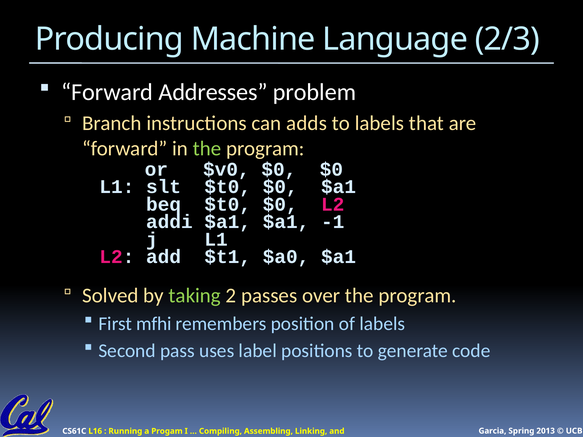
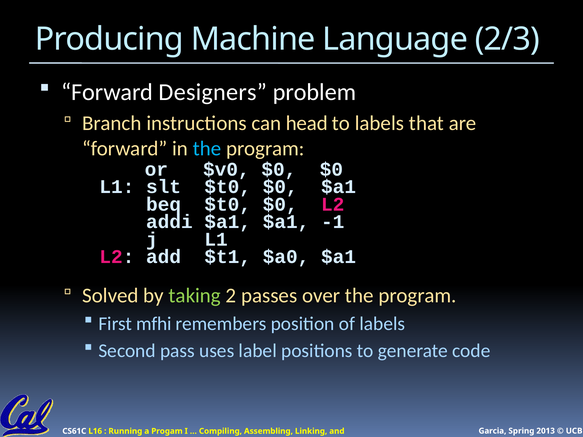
Addresses: Addresses -> Designers
adds: adds -> head
the at (207, 148) colour: light green -> light blue
